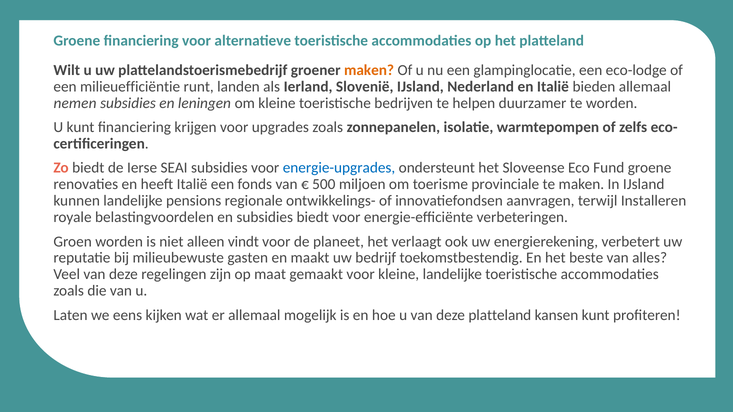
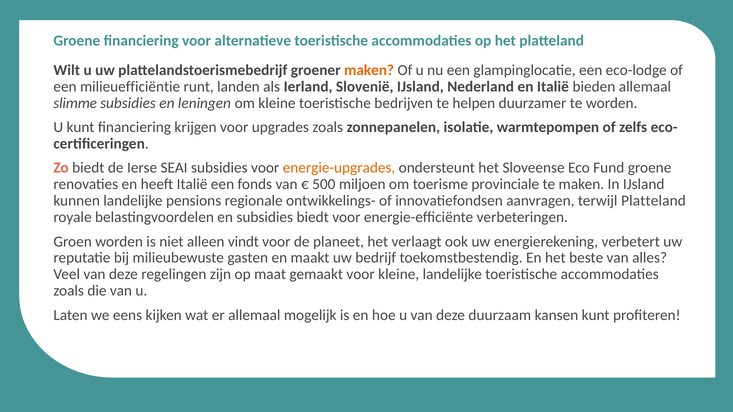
nemen: nemen -> slimme
energie-upgrades colour: blue -> orange
terwijl Installeren: Installeren -> Platteland
deze platteland: platteland -> duurzaam
